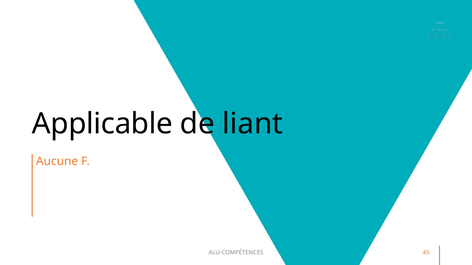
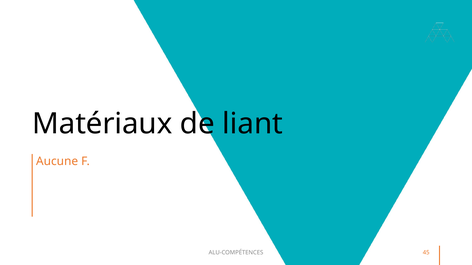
Applicable: Applicable -> Matériaux
